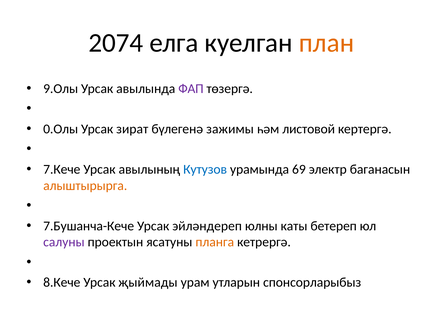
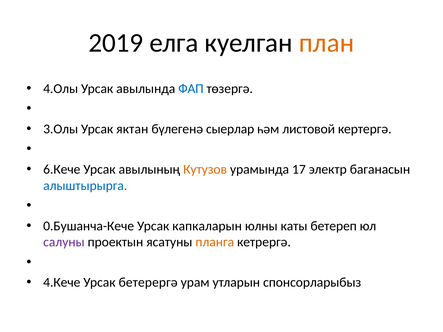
2074: 2074 -> 2019
9.Олы: 9.Олы -> 4.Олы
ФАП colour: purple -> blue
0.Олы: 0.Олы -> 3.Олы
зират: зират -> яктан
зажимы: зажимы -> сыерлар
7.Кече: 7.Кече -> 6.Кече
Кутузов colour: blue -> orange
69: 69 -> 17
алыштырырга colour: orange -> blue
7.Бушанча-Кече: 7.Бушанча-Кече -> 0.Бушанча-Кече
эйләндереп: эйләндереп -> капкаларын
8.Кече: 8.Кече -> 4.Кече
җыймады: җыймады -> бетерергә
